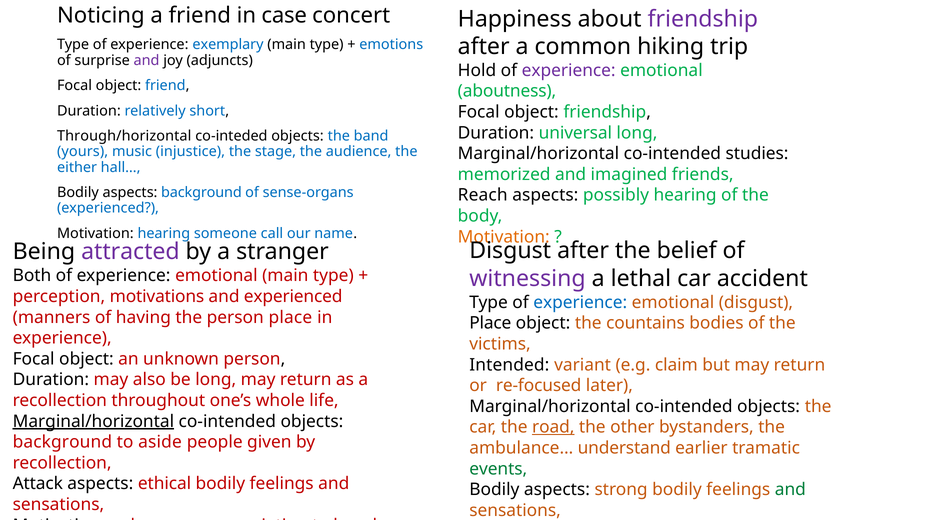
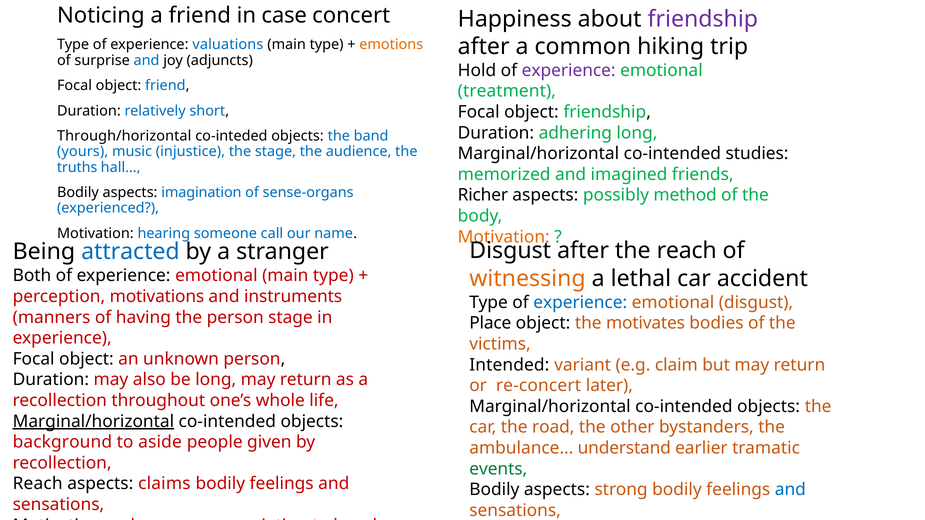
exemplary: exemplary -> valuations
emotions colour: blue -> orange
and at (147, 60) colour: purple -> blue
aboutness: aboutness -> treatment
universal: universal -> adhering
either: either -> truths
aspects background: background -> imagination
Reach: Reach -> Richer
possibly hearing: hearing -> method
the belief: belief -> reach
attracted colour: purple -> blue
witnessing colour: purple -> orange
and experienced: experienced -> instruments
person place: place -> stage
countains: countains -> motivates
re-focused: re-focused -> re-concert
road underline: present -> none
Attack at (38, 484): Attack -> Reach
ethical: ethical -> claims
and at (790, 490) colour: green -> blue
